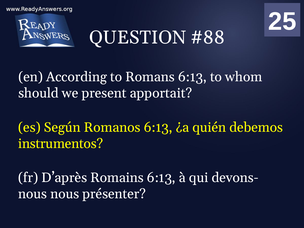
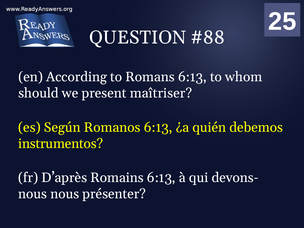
apportait: apportait -> maîtriser
